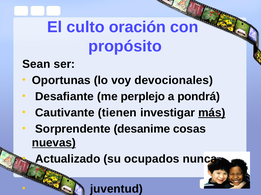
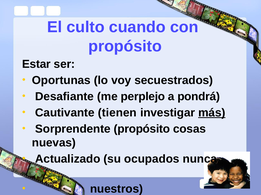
oración: oración -> cuando
Sean: Sean -> Estar
devocionales: devocionales -> secuestrados
Sorprendente desanime: desanime -> propósito
nuevas underline: present -> none
juventud: juventud -> nuestros
